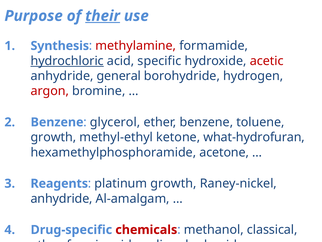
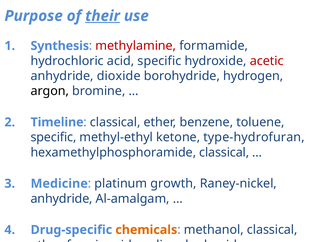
hydrochloric underline: present -> none
general: general -> dioxide
argon colour: red -> black
Benzene at (57, 122): Benzene -> Timeline
glycerol at (115, 122): glycerol -> classical
growth at (53, 137): growth -> specific
what-hydrofuran: what-hydrofuran -> type-hydrofuran
hexamethylphosphoramide acetone: acetone -> classical
Reagents: Reagents -> Medicine
chemicals colour: red -> orange
